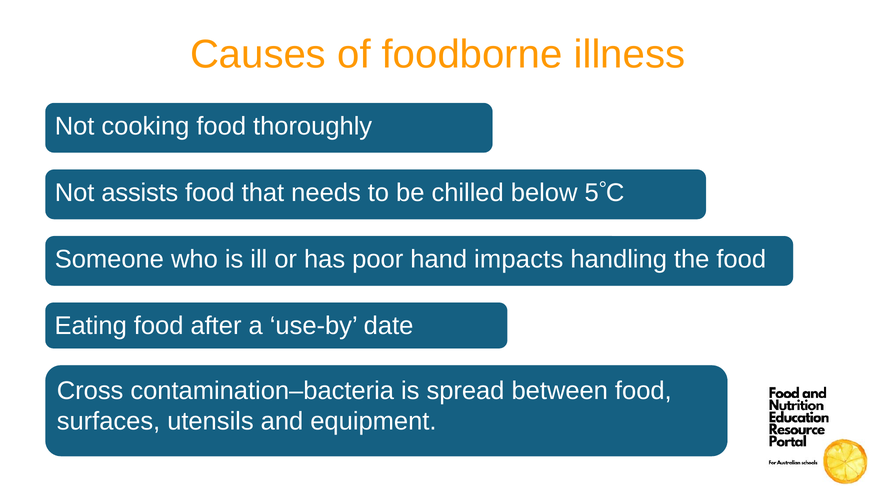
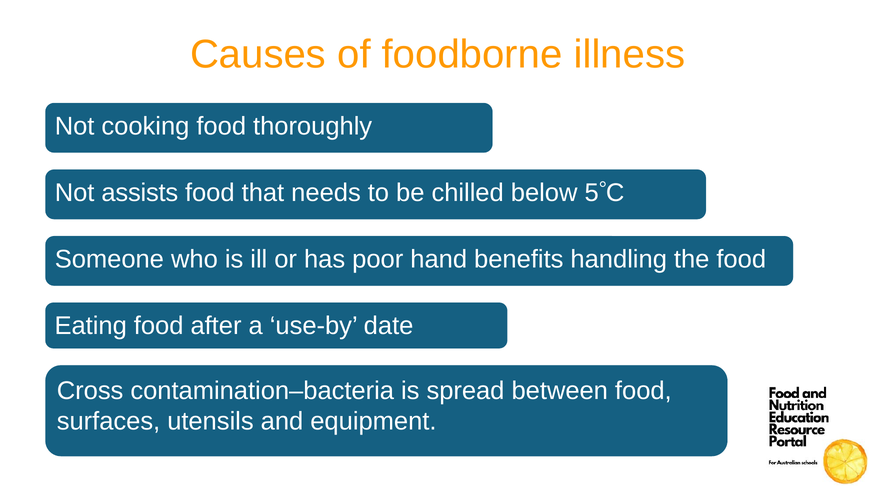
impacts: impacts -> benefits
